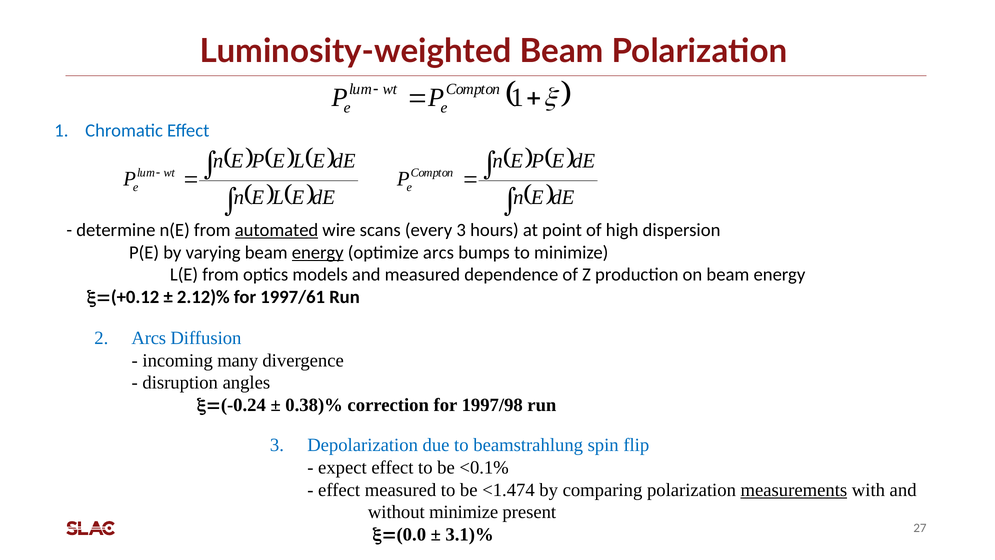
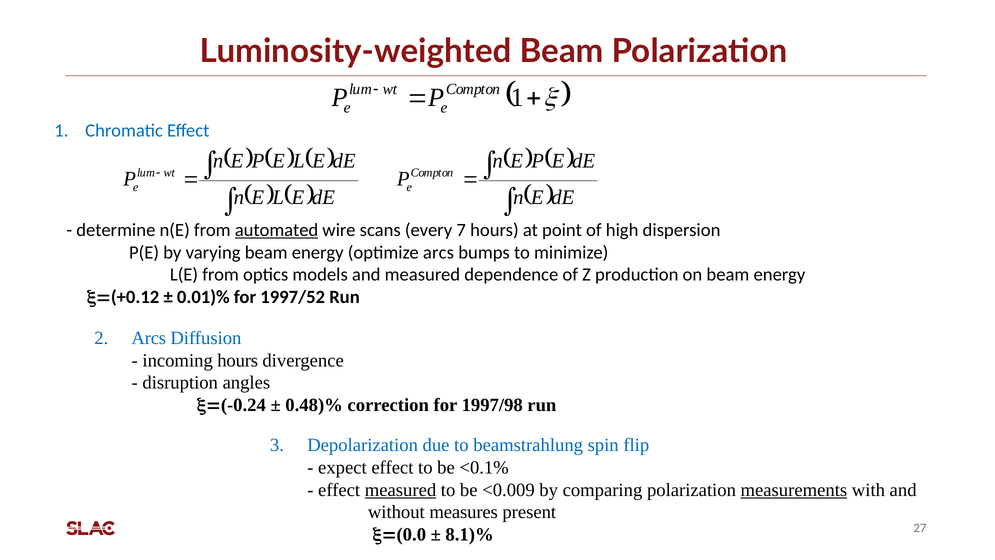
every 3: 3 -> 7
energy at (318, 252) underline: present -> none
2.12)%: 2.12)% -> 0.01)%
1997/61: 1997/61 -> 1997/52
incoming many: many -> hours
0.38)%: 0.38)% -> 0.48)%
measured at (401, 490) underline: none -> present
<1.474: <1.474 -> <0.009
without minimize: minimize -> measures
3.1)%: 3.1)% -> 8.1)%
